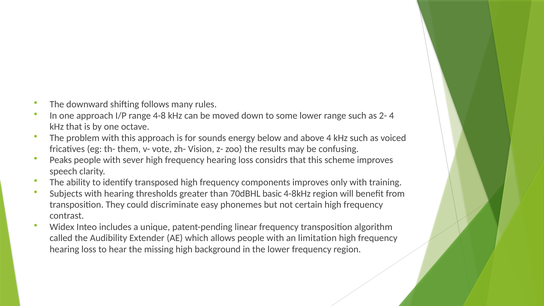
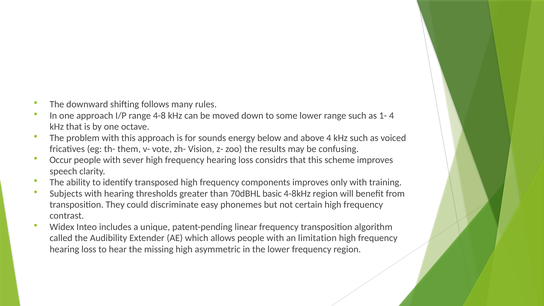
2-: 2- -> 1-
Peaks: Peaks -> Occur
background: background -> asymmetric
